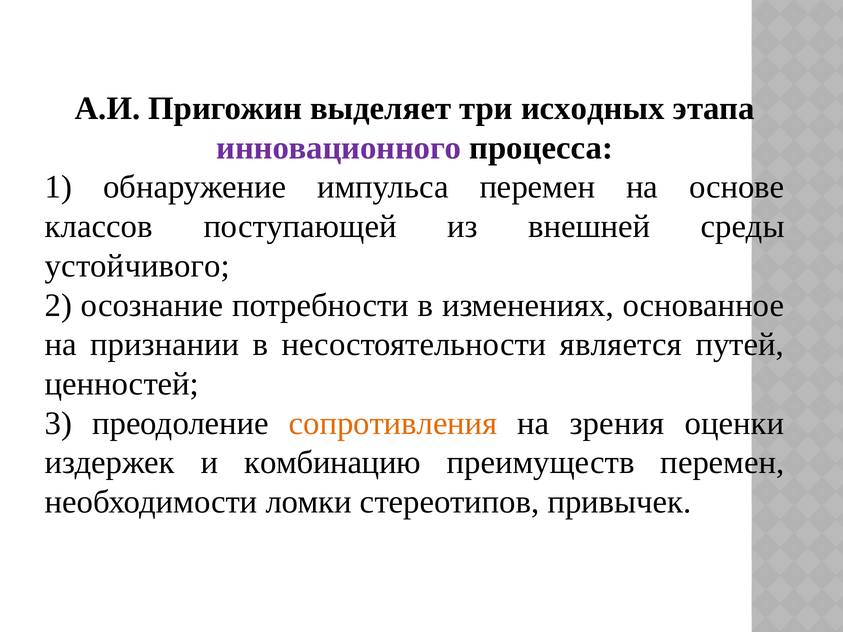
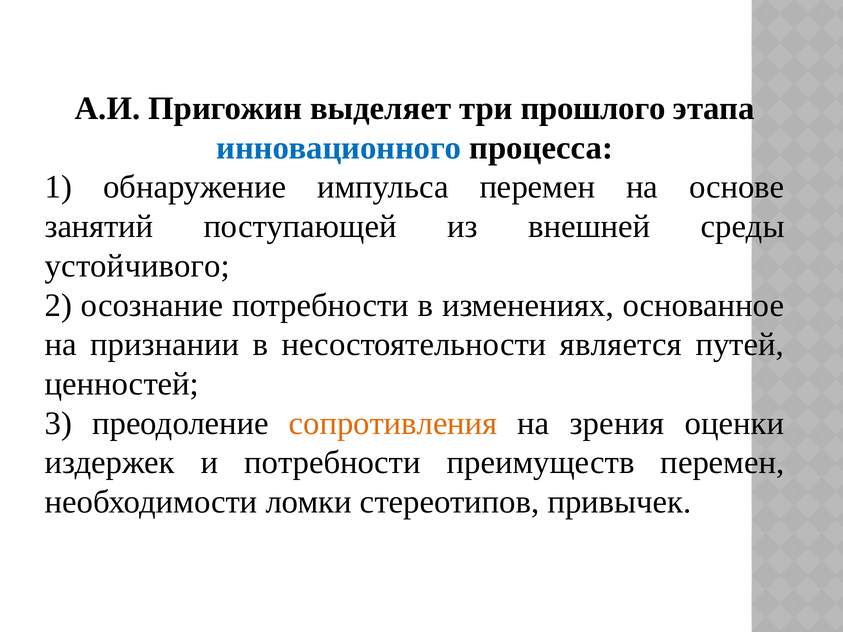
исходных: исходных -> прошлого
инновационного colour: purple -> blue
классов: классов -> занятий
и комбинацию: комбинацию -> потребности
